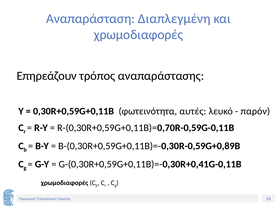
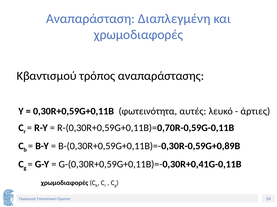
Επηρεάζουν: Επηρεάζουν -> Κβαντισμού
παρόν: παρόν -> άρτιες
